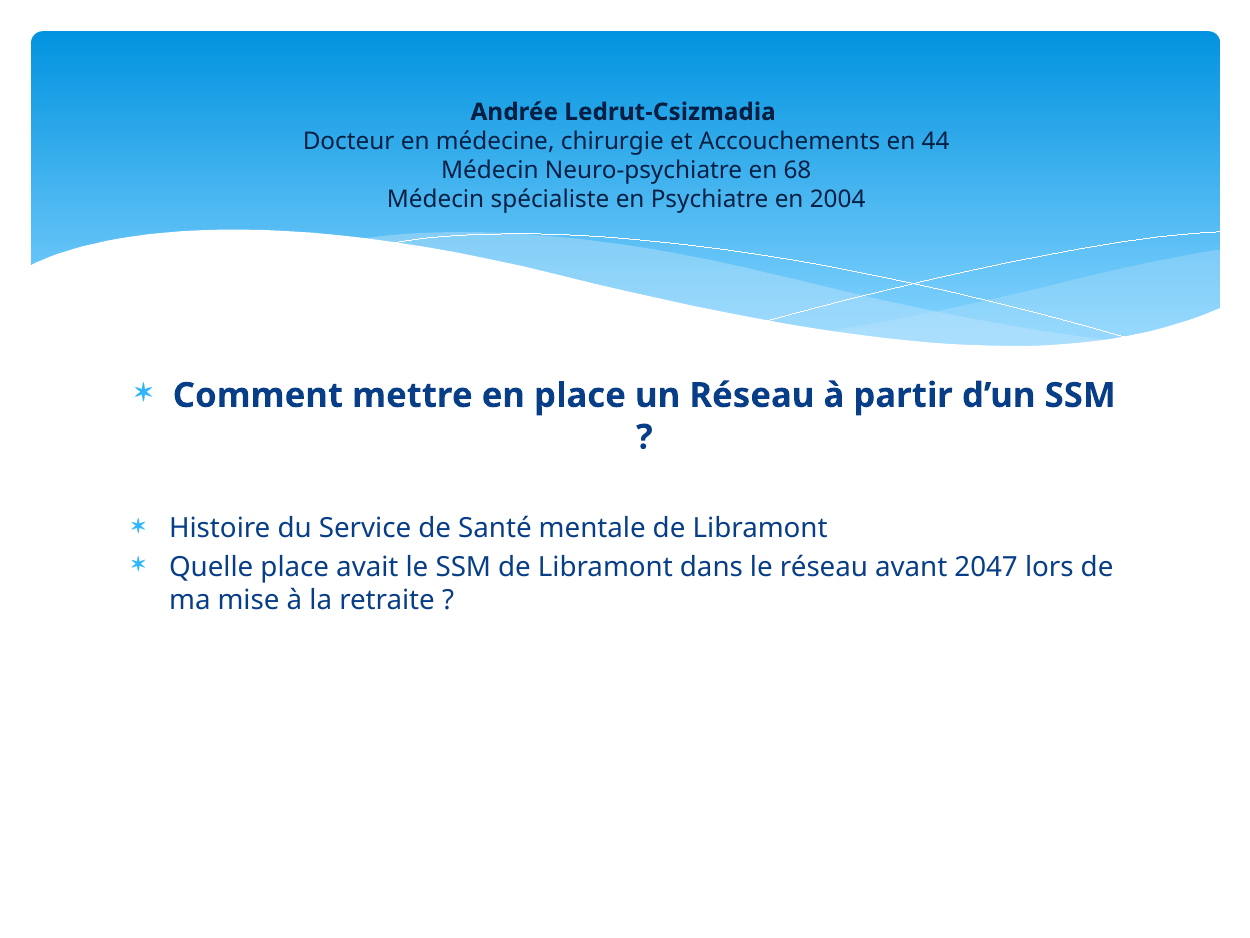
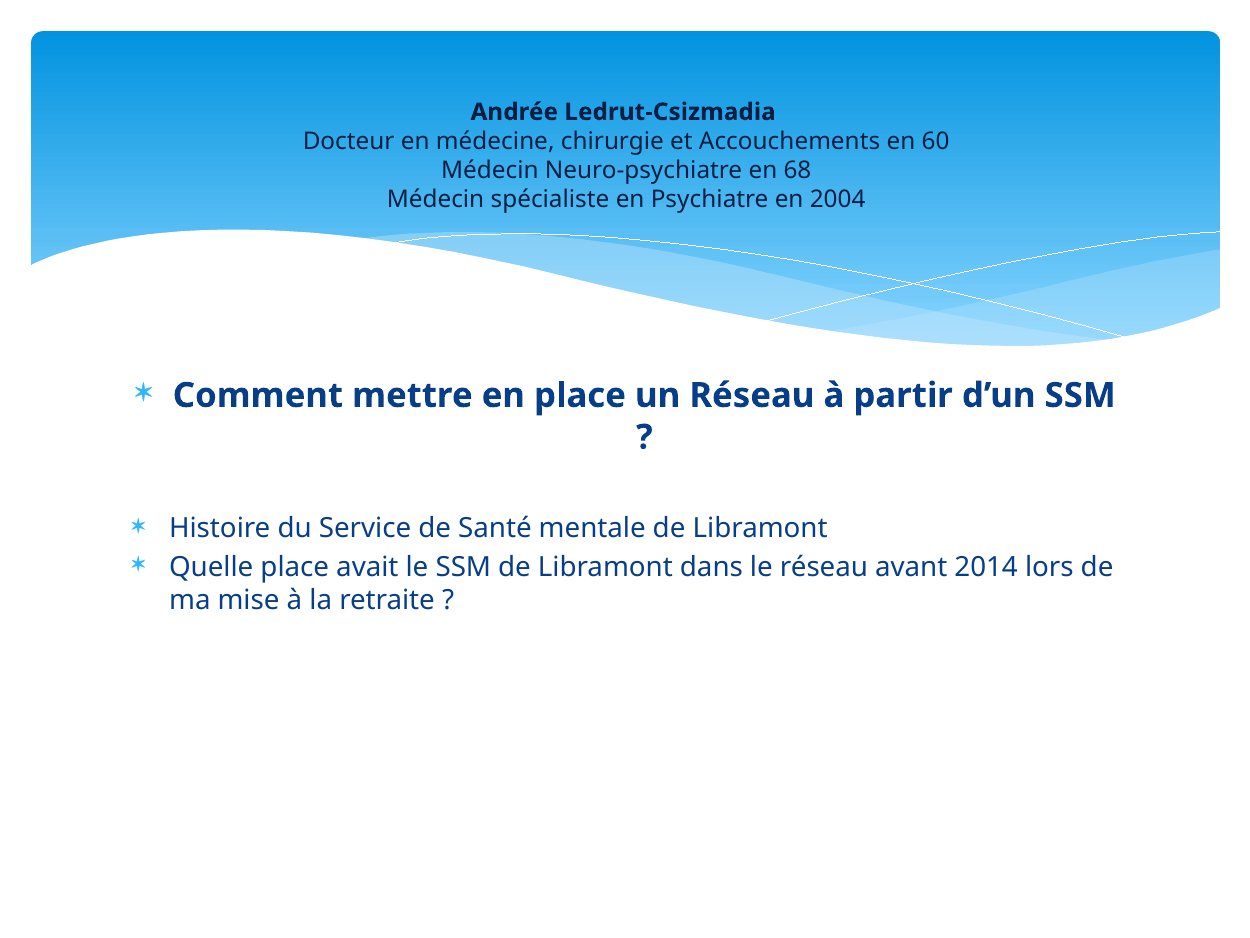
44: 44 -> 60
2047: 2047 -> 2014
